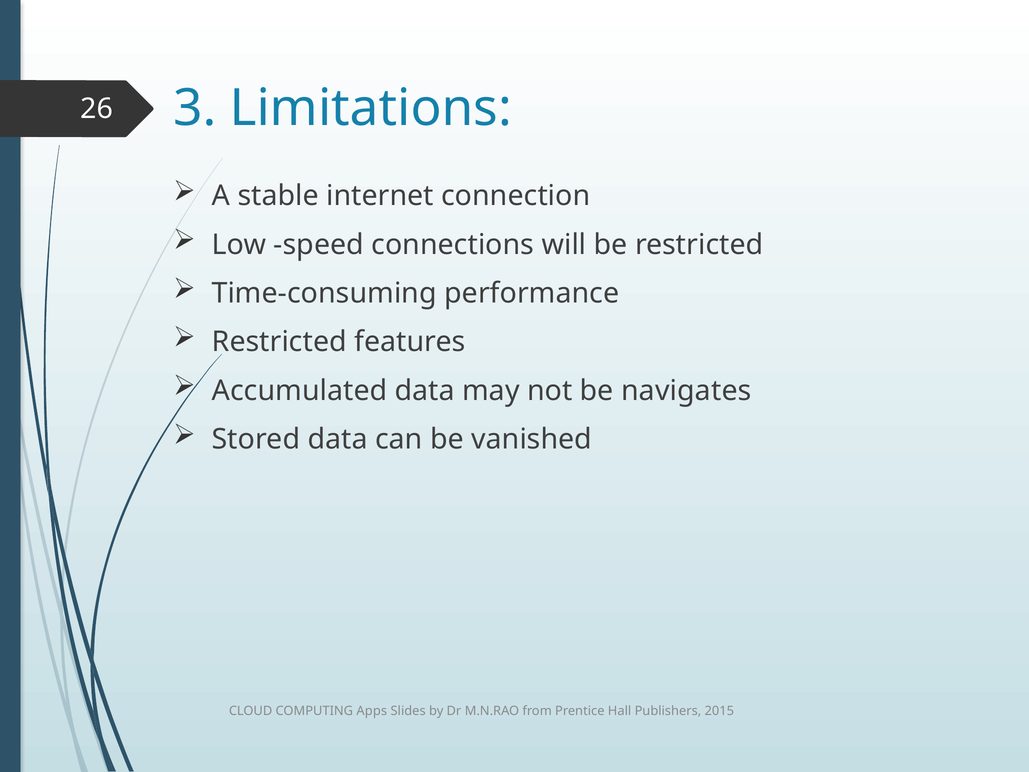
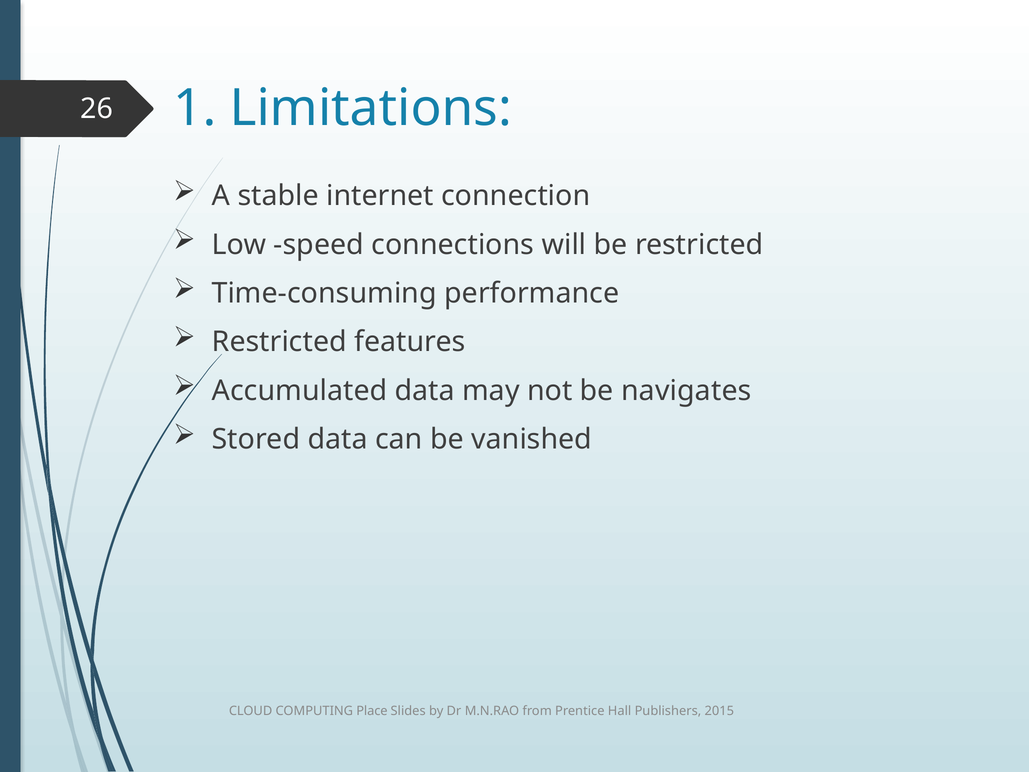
3: 3 -> 1
Apps: Apps -> Place
